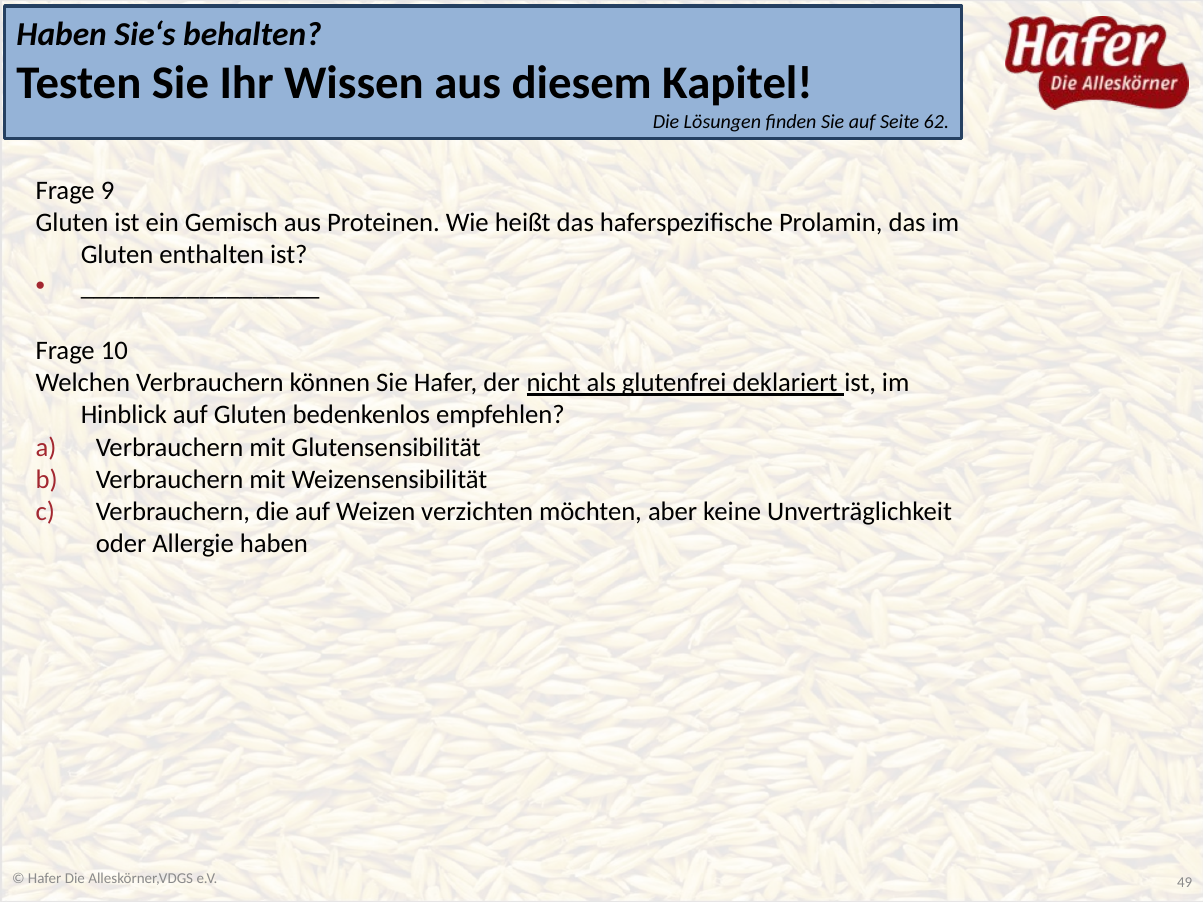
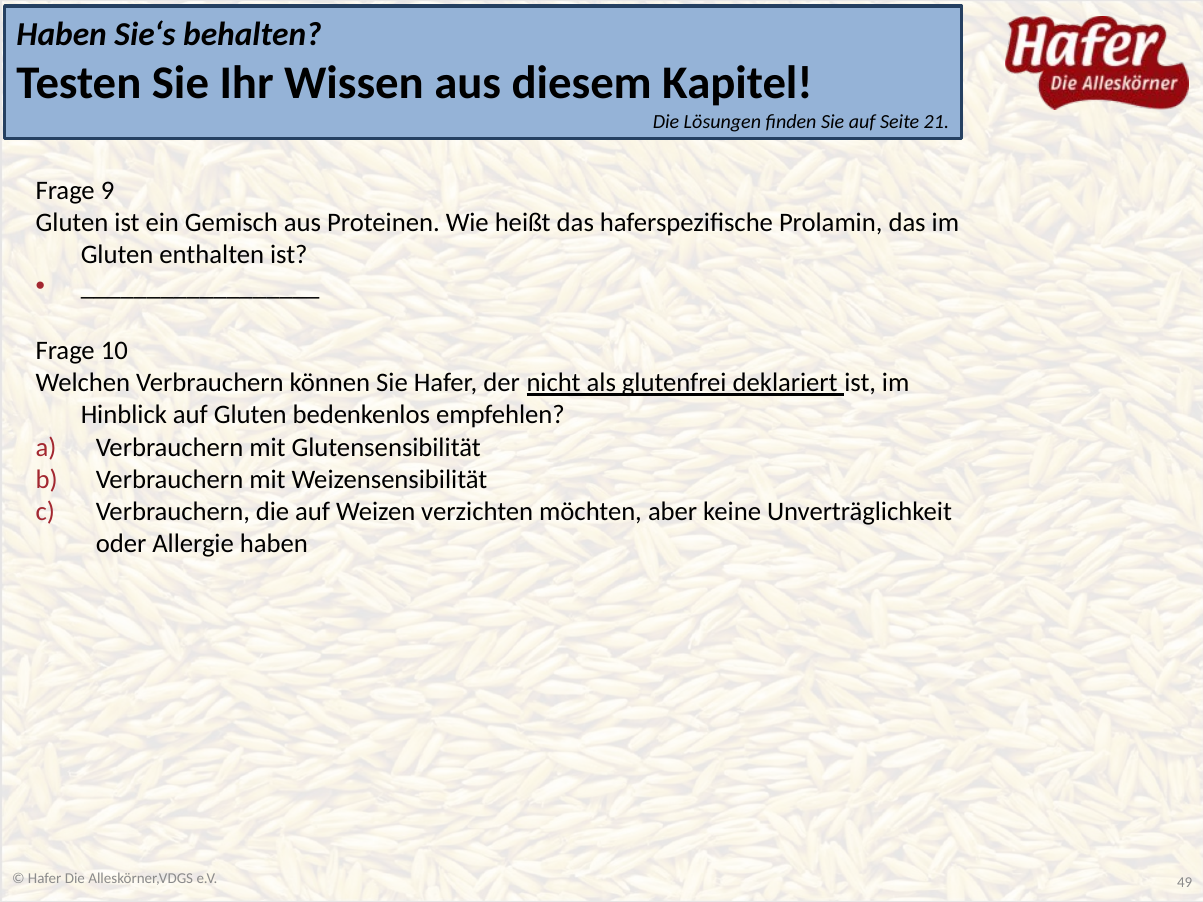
62: 62 -> 21
